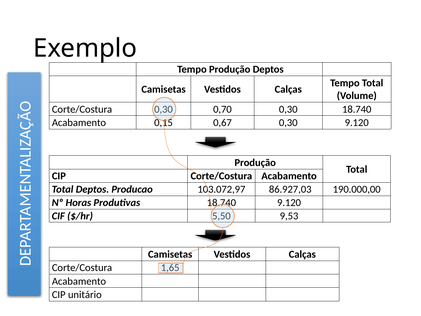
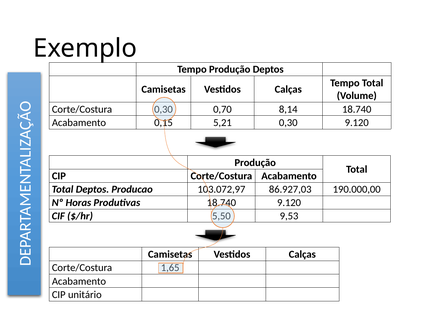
0,70 0,30: 0,30 -> 8,14
0,67: 0,67 -> 5,21
